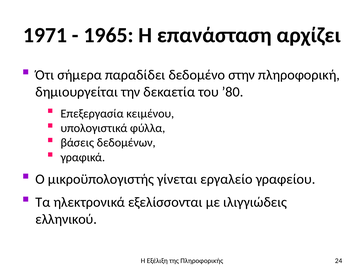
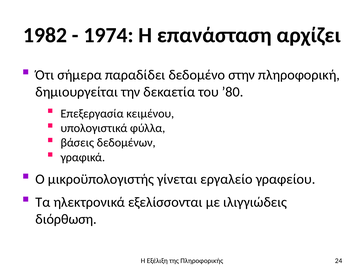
1971: 1971 -> 1982
1965: 1965 -> 1974
ελληνικού: ελληνικού -> διόρθωση
